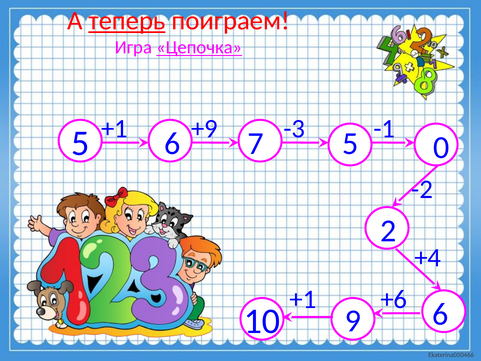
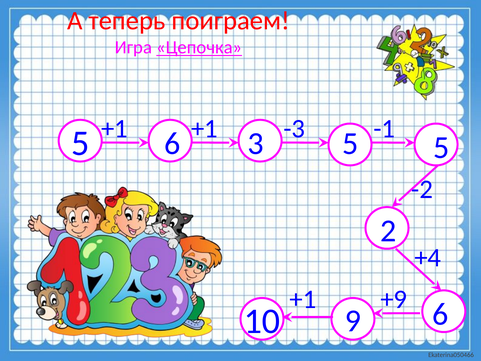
теперь underline: present -> none
+9 at (204, 129): +9 -> +1
7: 7 -> 3
5 0: 0 -> 5
+6: +6 -> +9
